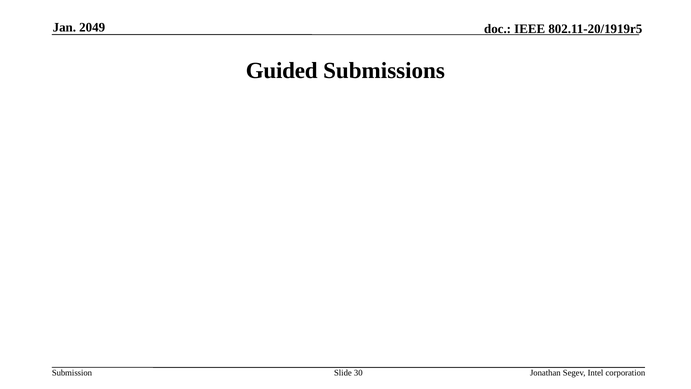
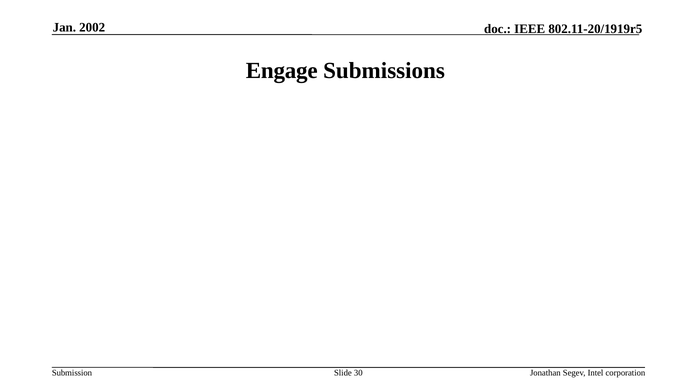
2049: 2049 -> 2002
Guided: Guided -> Engage
